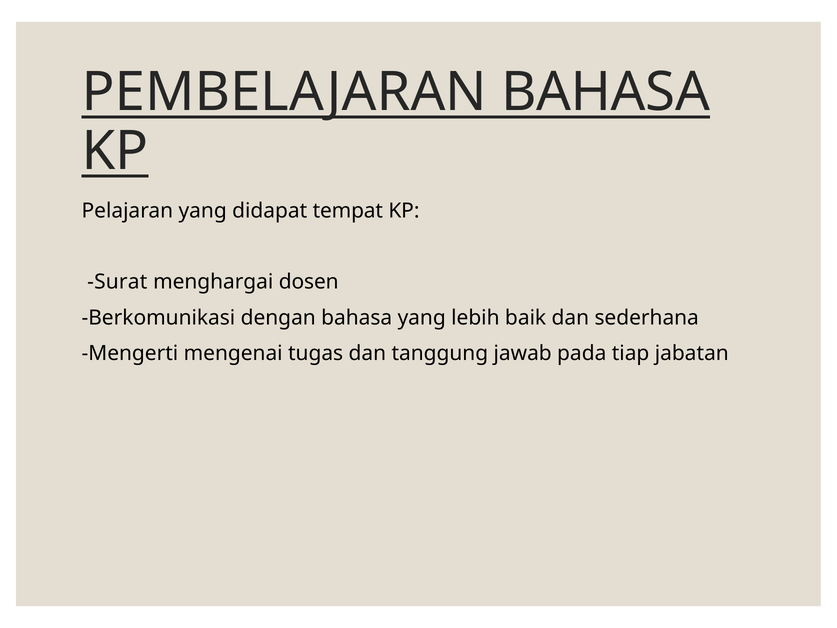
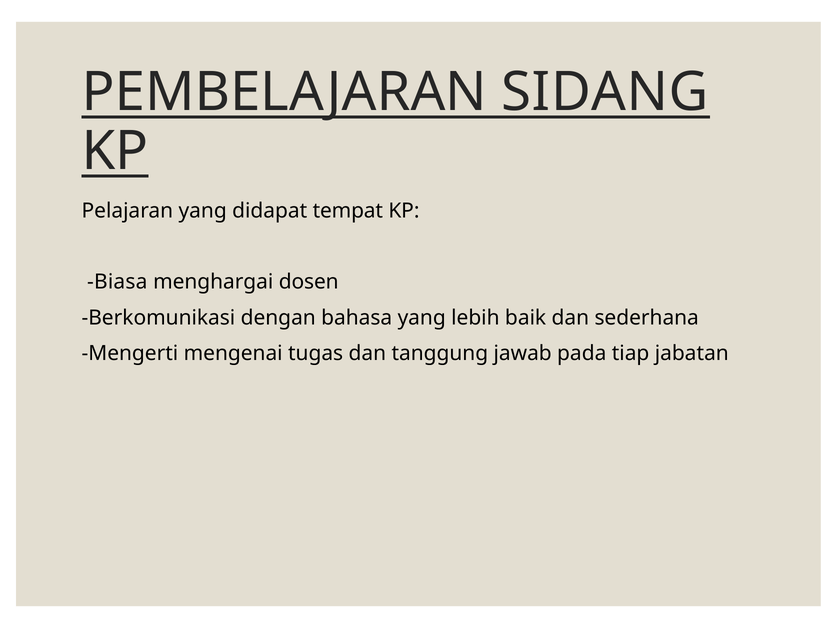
PEMBELAJARAN BAHASA: BAHASA -> SIDANG
Surat: Surat -> Biasa
